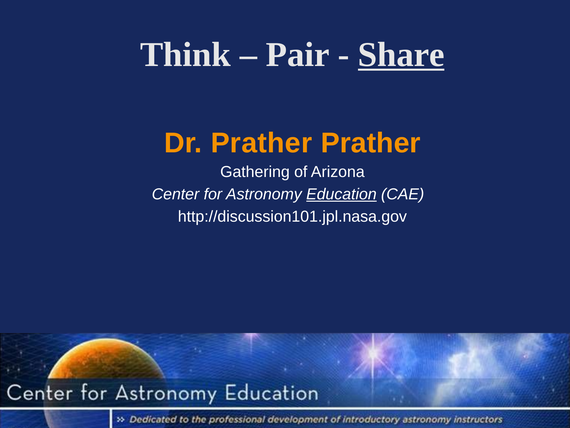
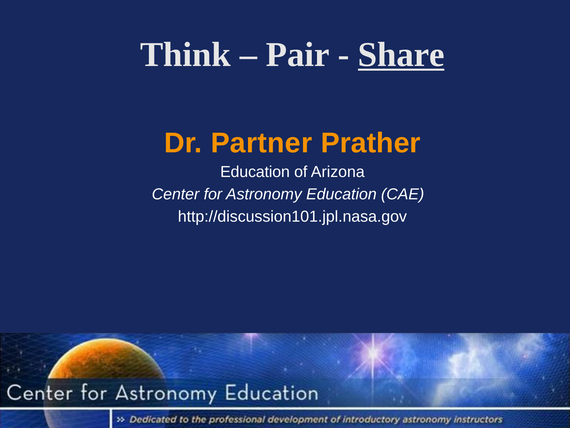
Dr Prather: Prather -> Partner
Gathering at (255, 172): Gathering -> Education
Education at (341, 194) underline: present -> none
